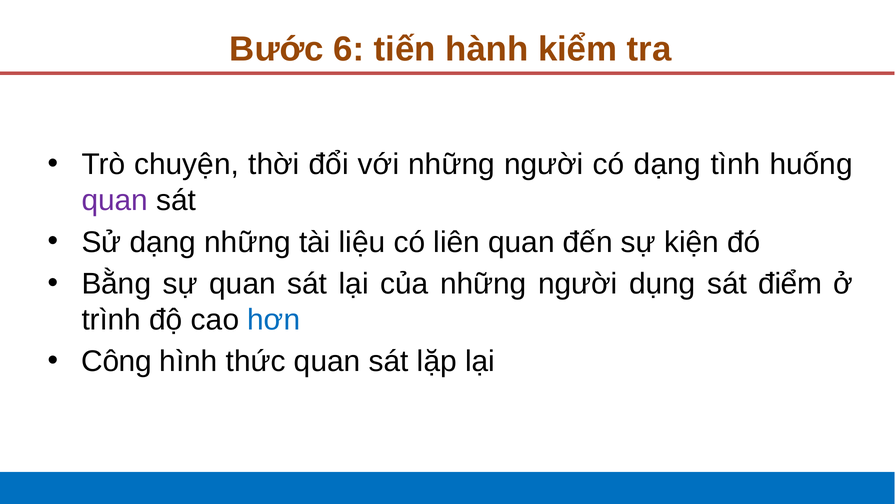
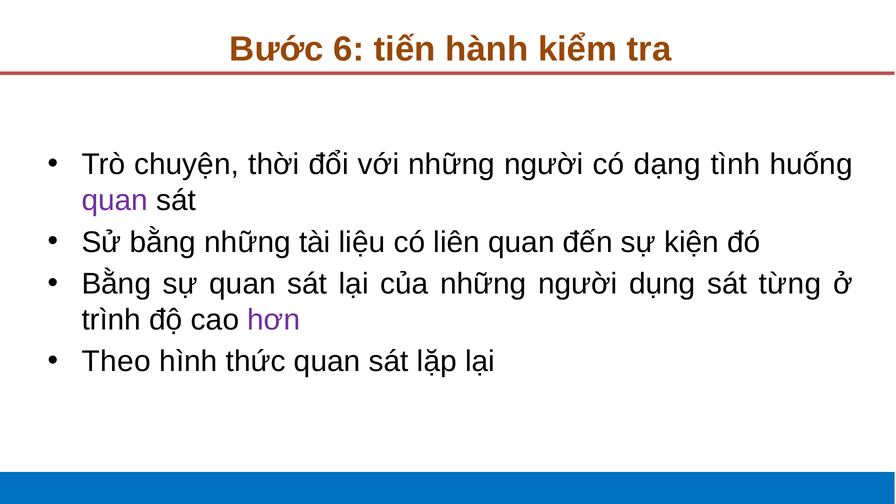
Sử dạng: dạng -> bằng
điểm: điểm -> từng
hơn colour: blue -> purple
Công: Công -> Theo
